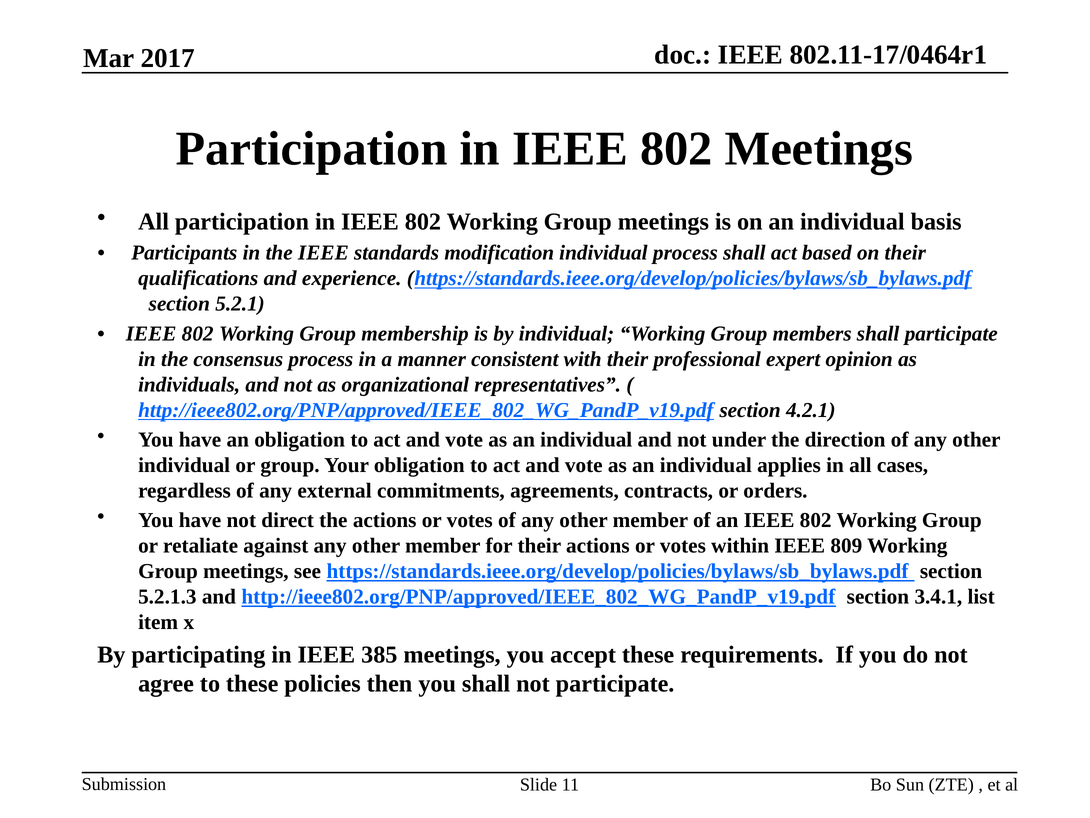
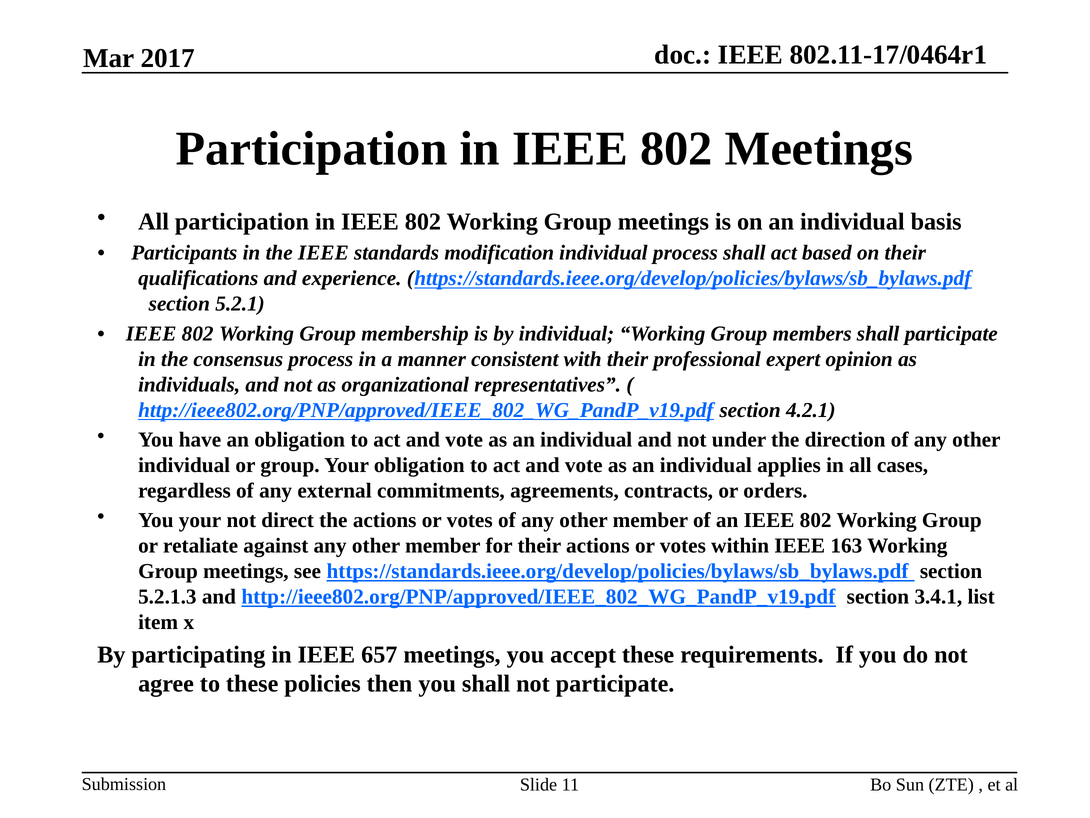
have at (200, 520): have -> your
809: 809 -> 163
385: 385 -> 657
